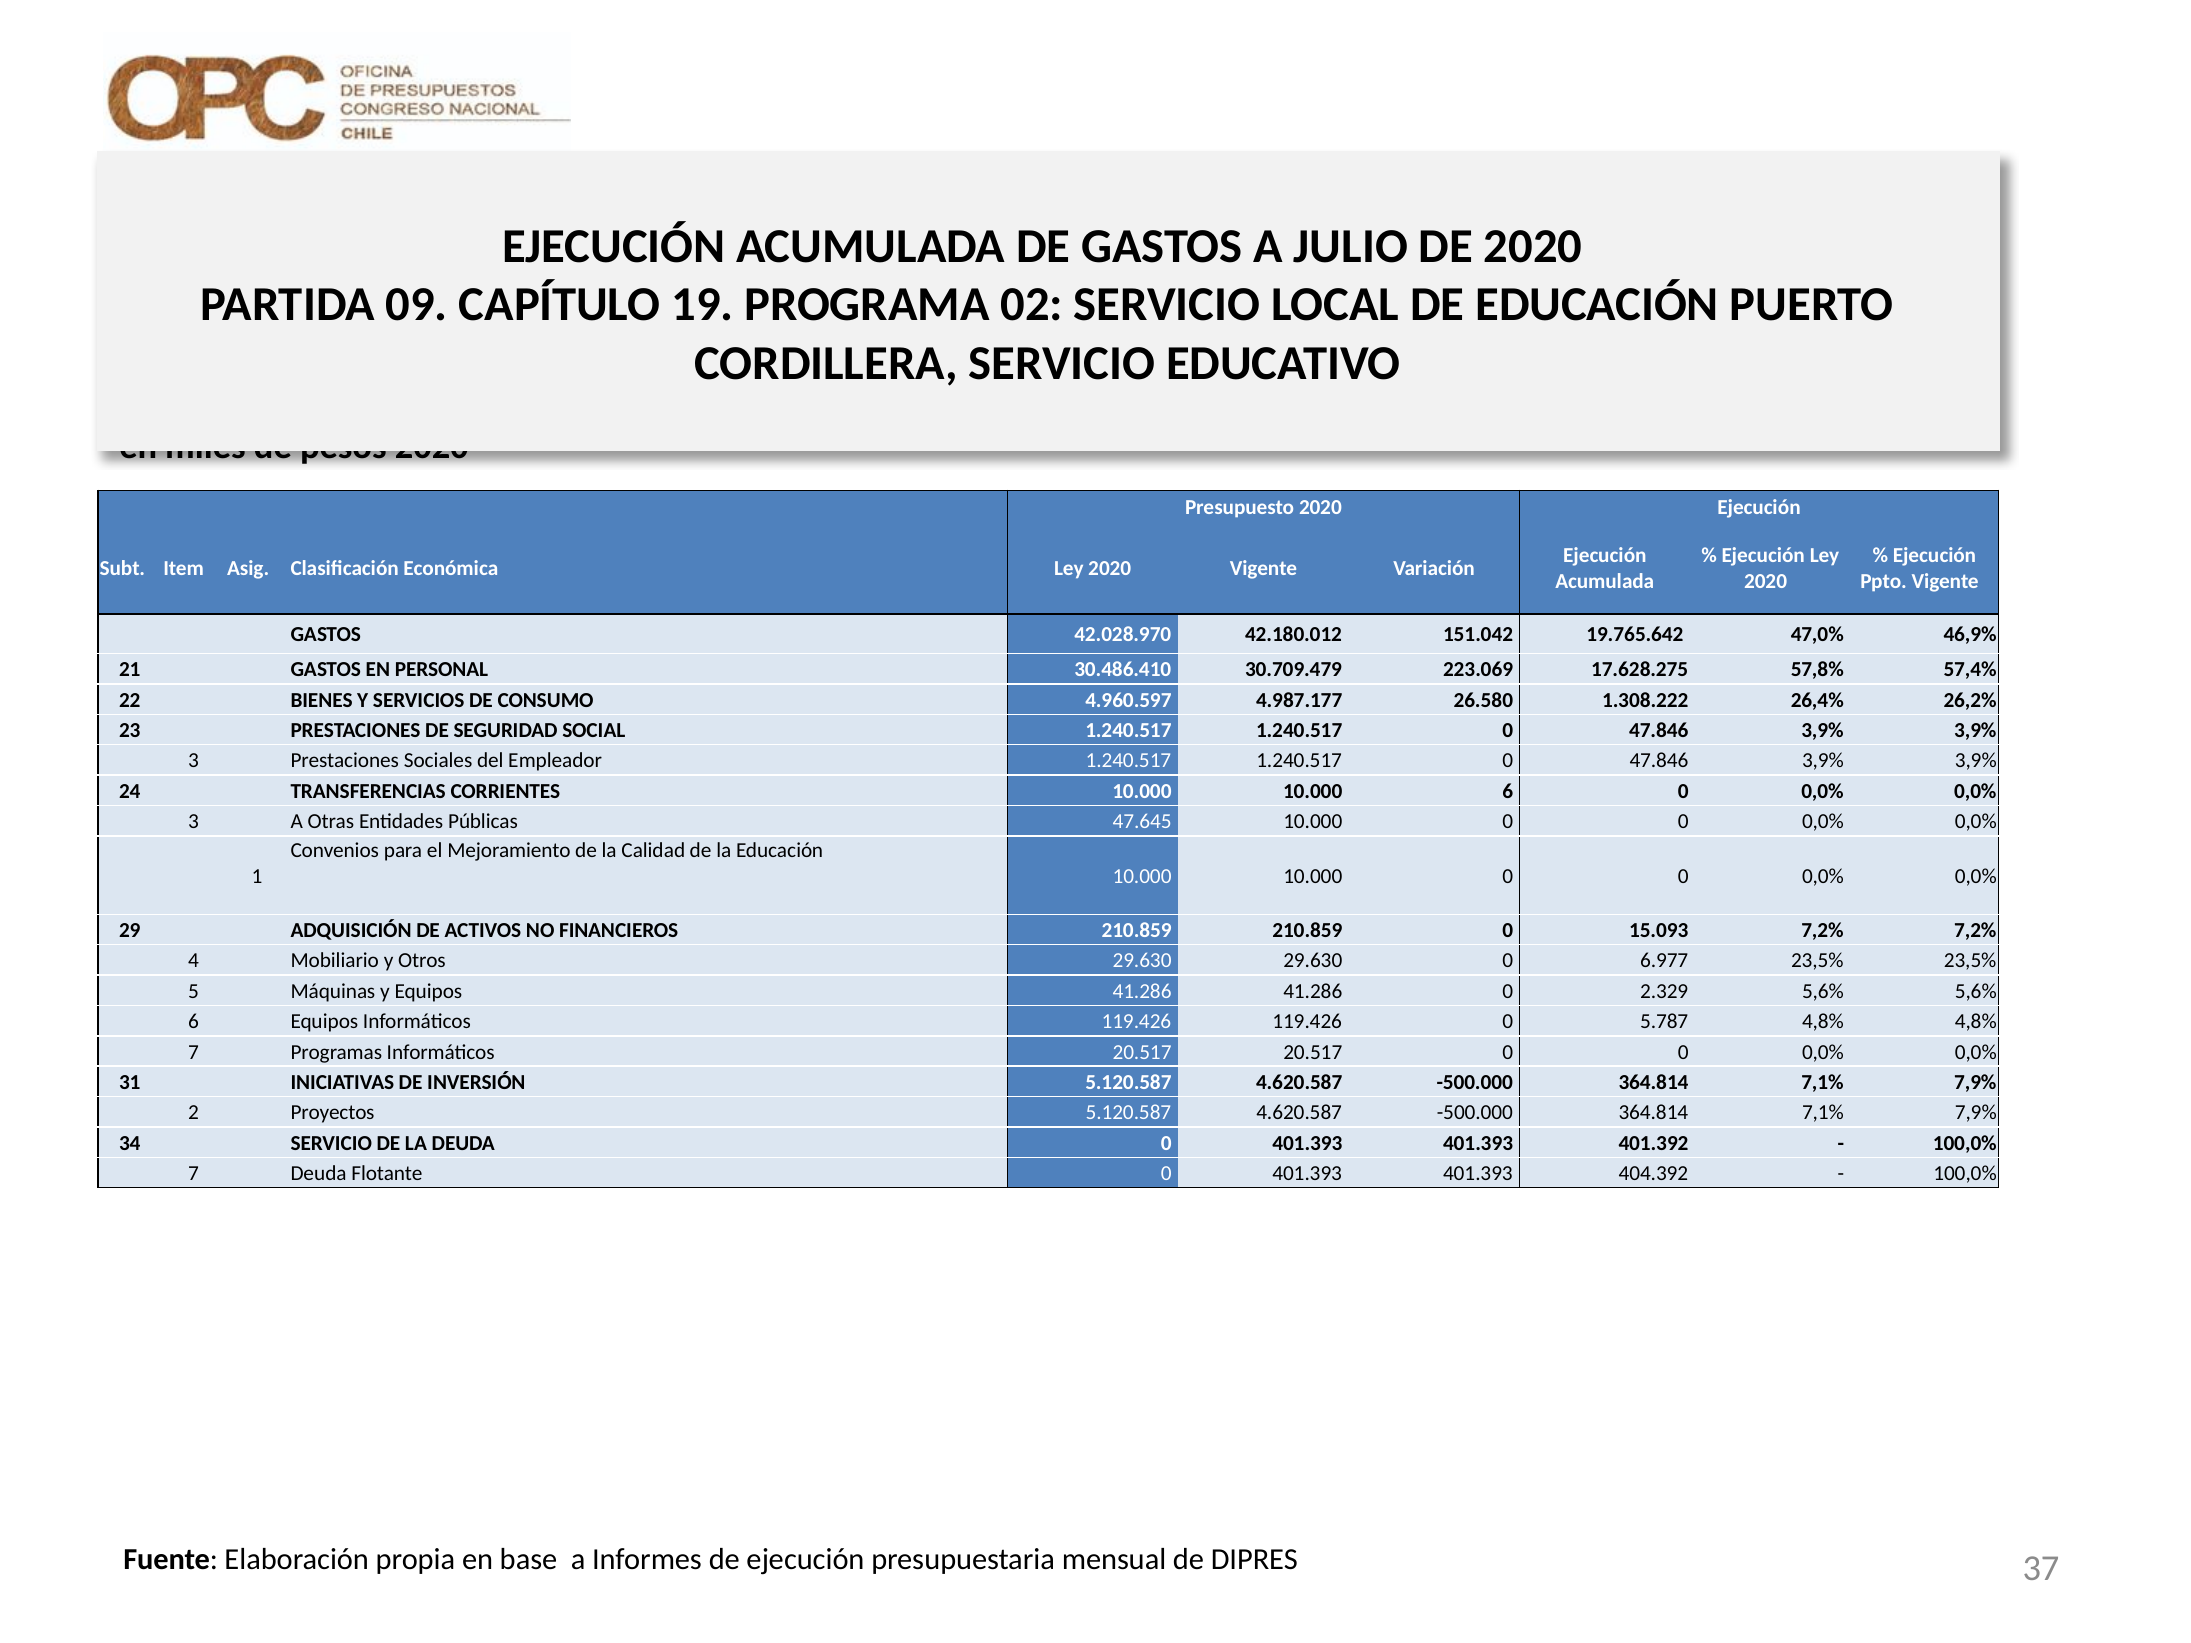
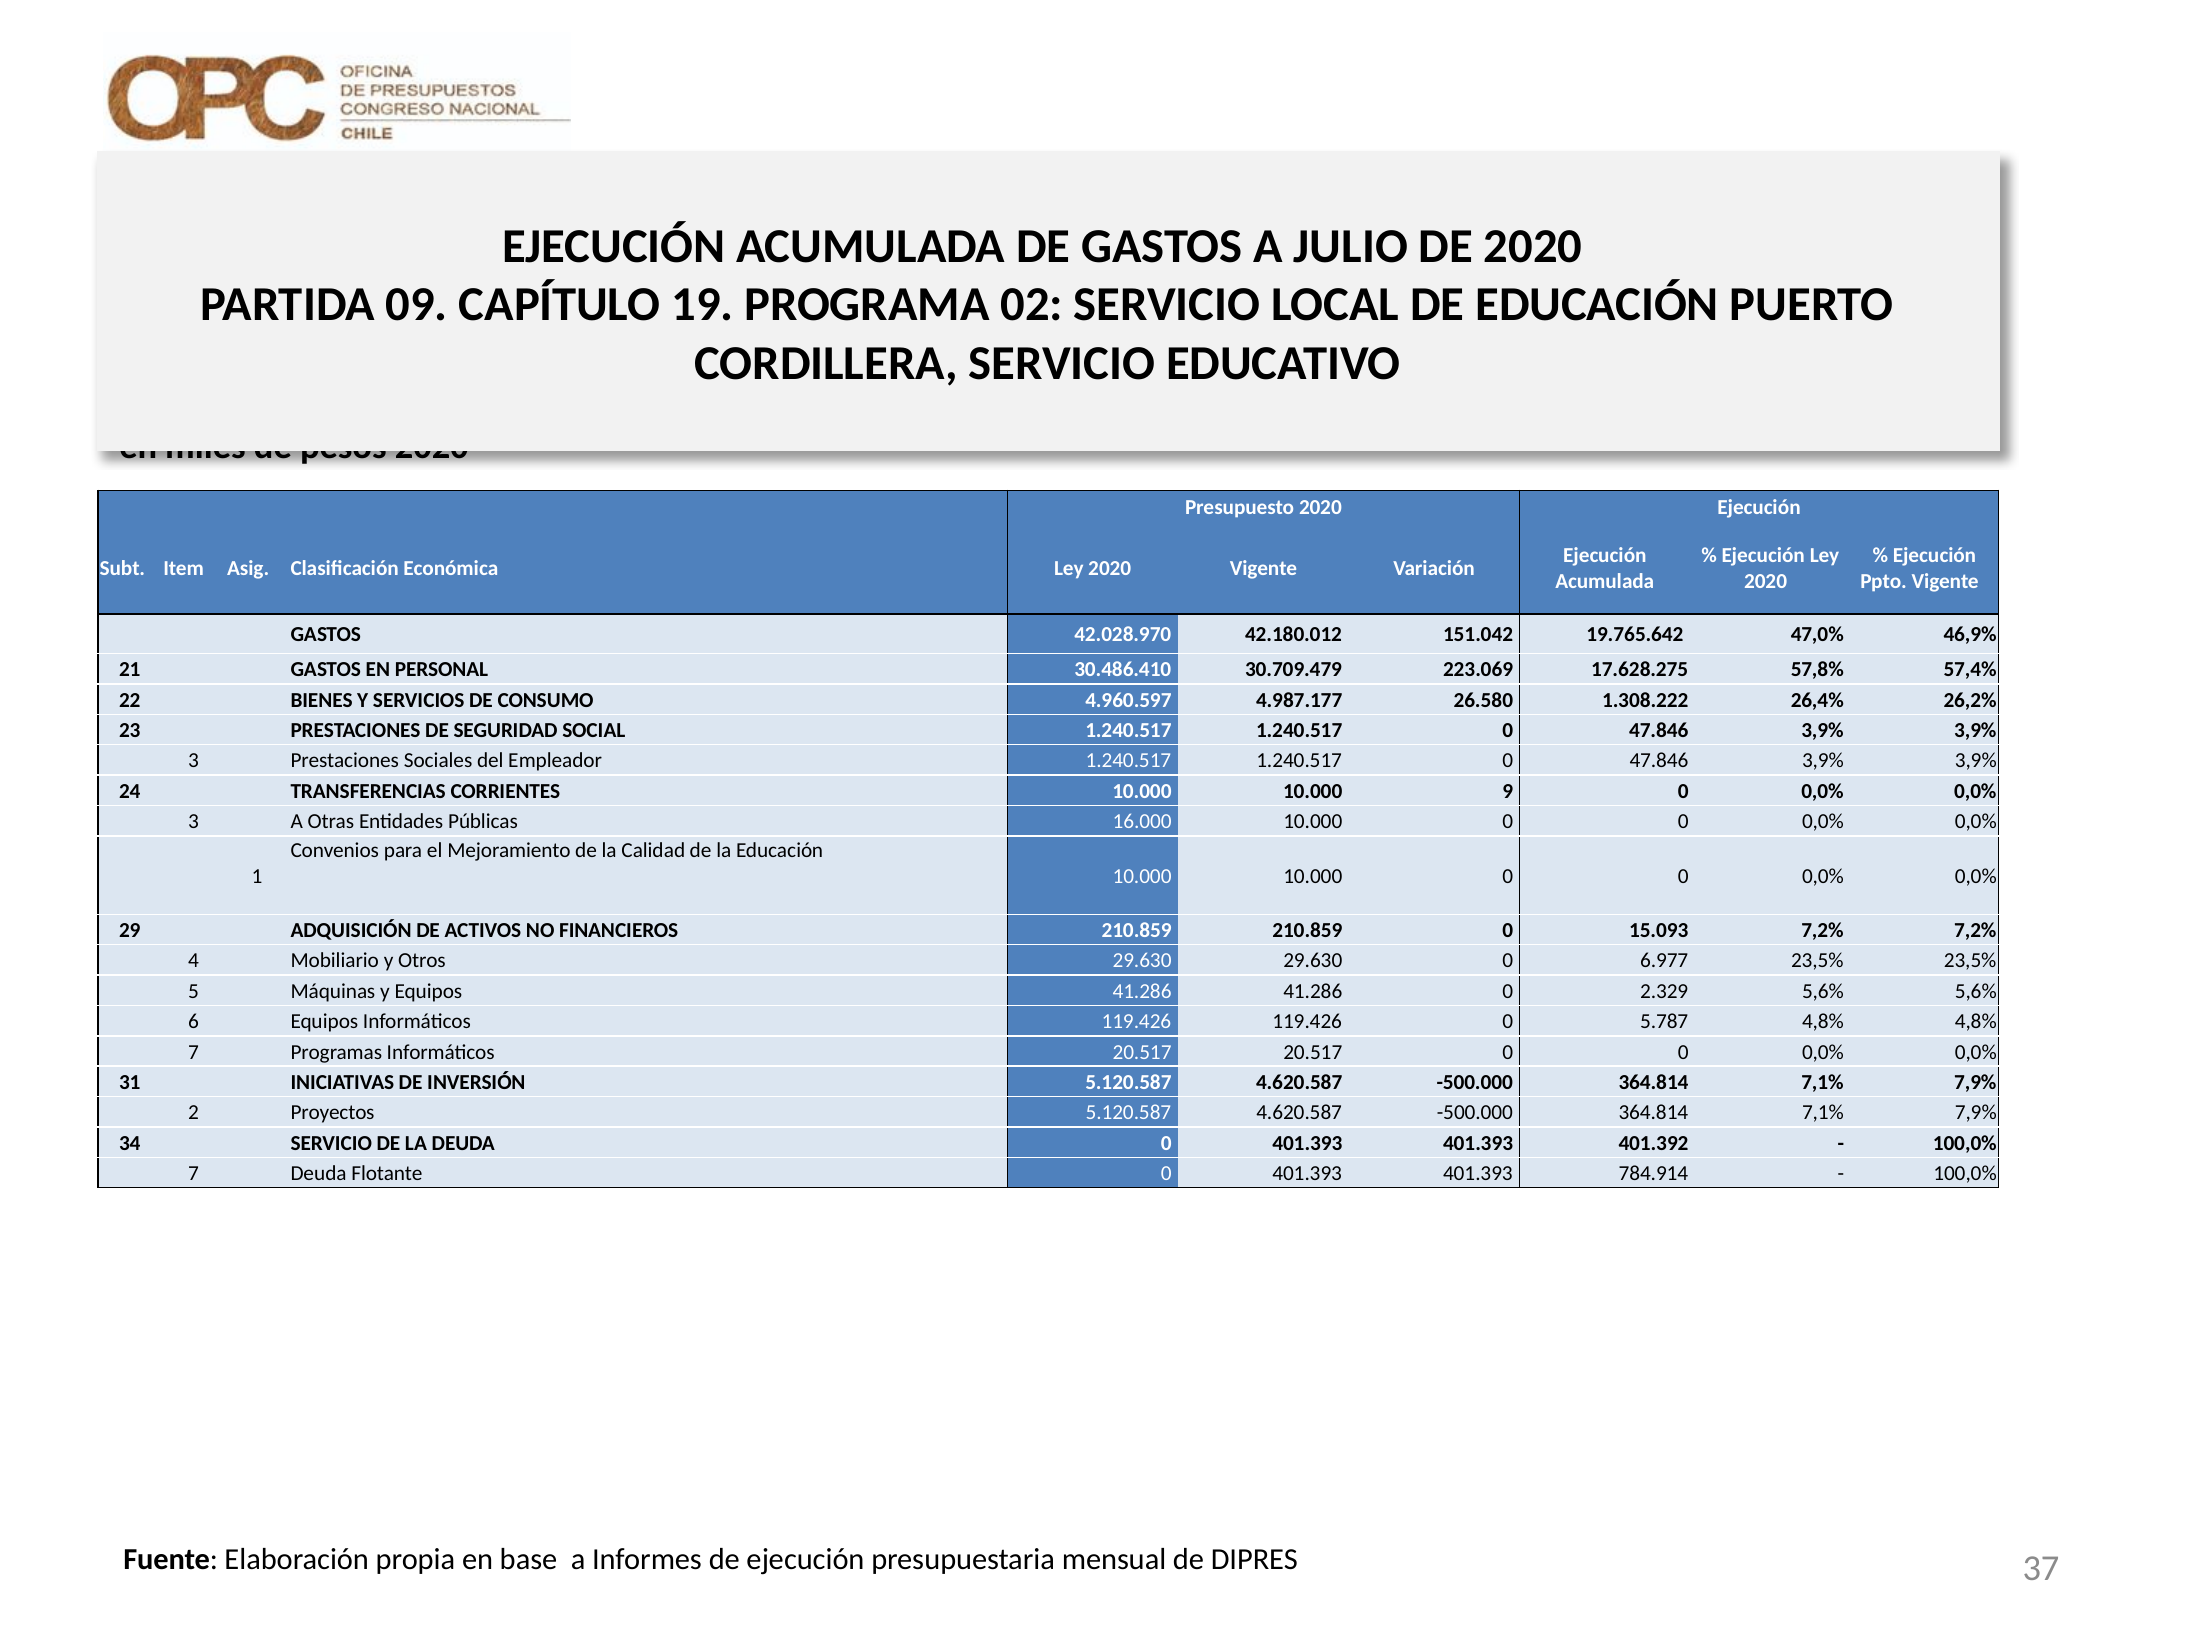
10.000 6: 6 -> 9
47.645: 47.645 -> 16.000
404.392: 404.392 -> 784.914
